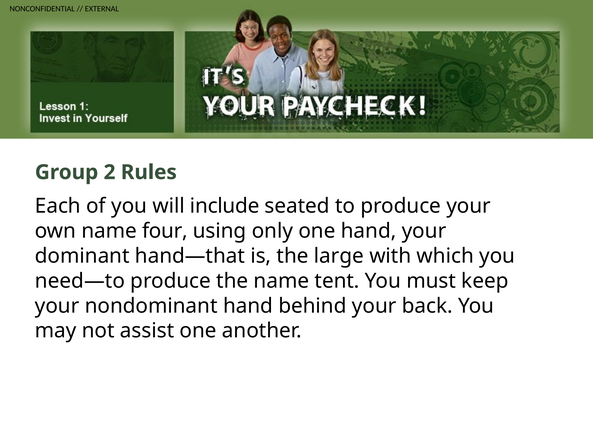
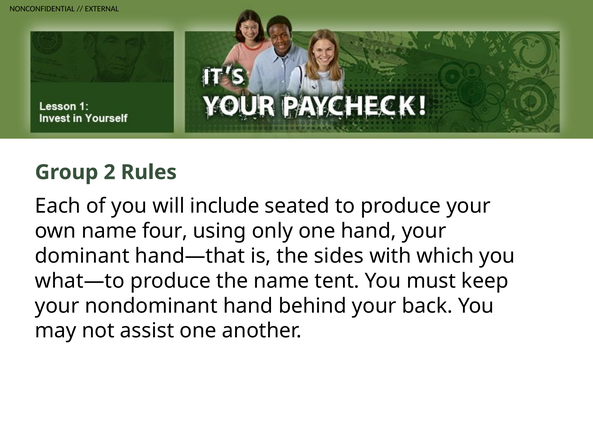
large: large -> sides
need—to: need—to -> what—to
